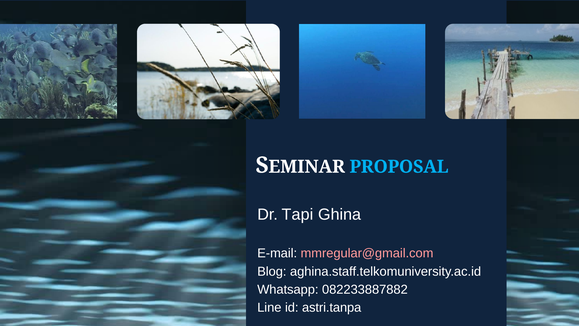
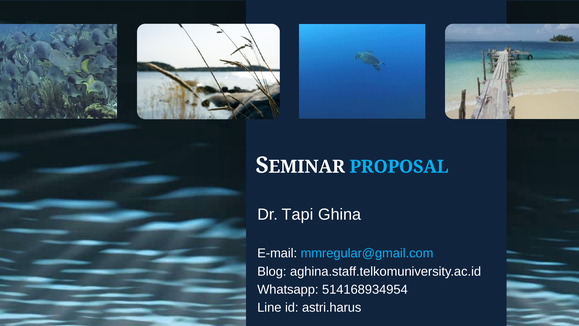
mmregular@gmail.com colour: pink -> light blue
082233887882: 082233887882 -> 514168934954
astri.tanpa: astri.tanpa -> astri.harus
